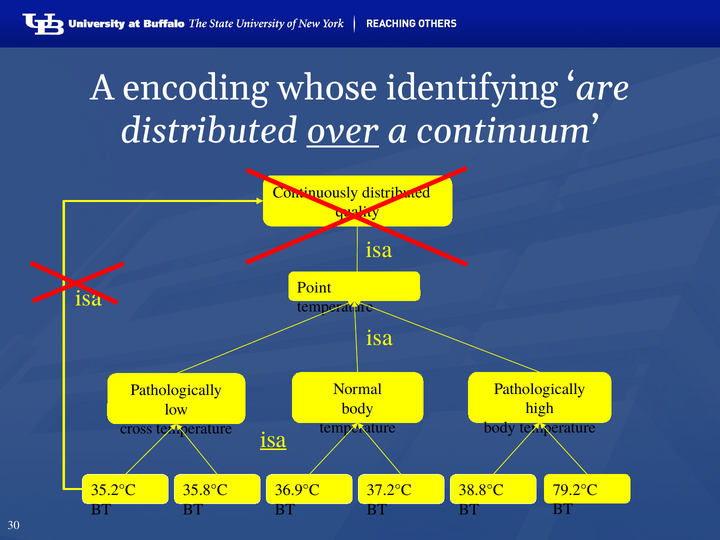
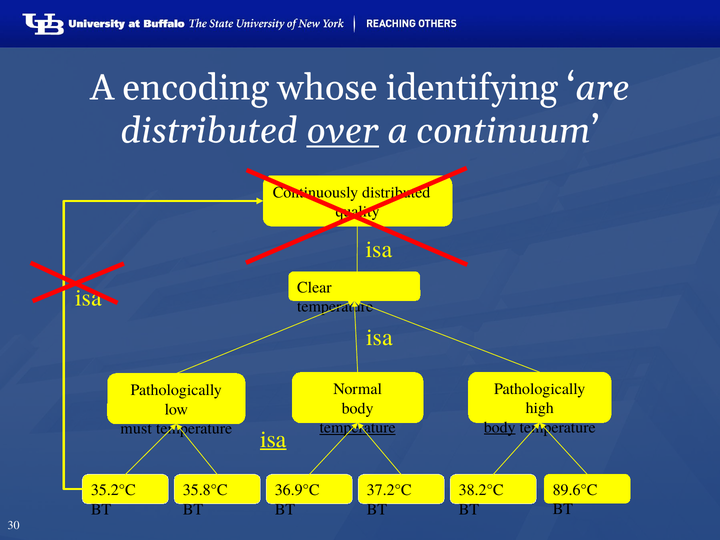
Point: Point -> Clear
body at (500, 427) underline: none -> present
temperature at (358, 427) underline: none -> present
cross: cross -> must
79.2°C: 79.2°C -> 89.6°C
38.8°C: 38.8°C -> 38.2°C
